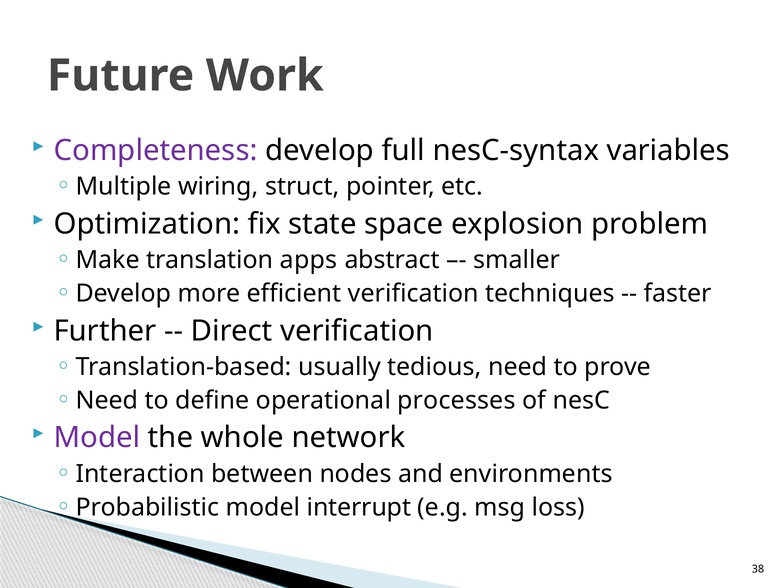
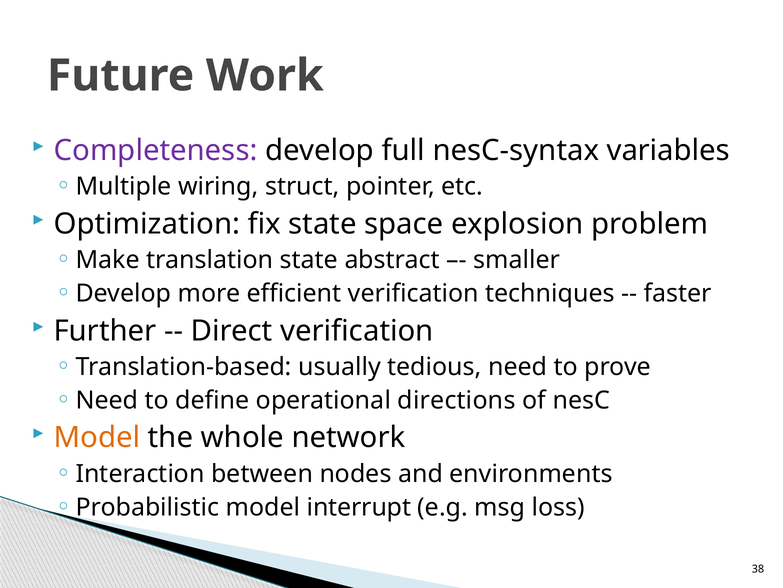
translation apps: apps -> state
processes: processes -> directions
Model at (97, 437) colour: purple -> orange
